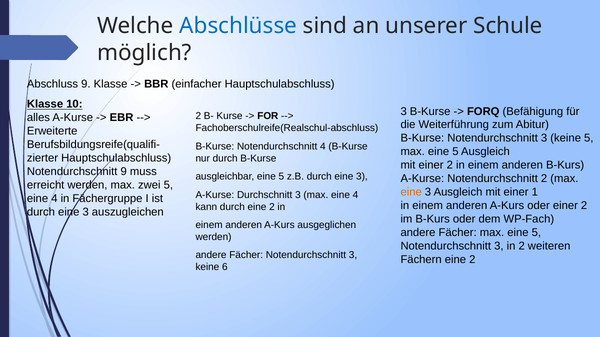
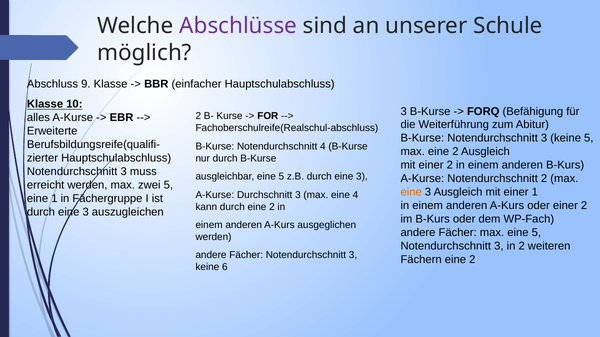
Abschlüsse colour: blue -> purple
5 at (455, 152): 5 -> 2
9 at (124, 172): 9 -> 3
4 at (54, 199): 4 -> 1
